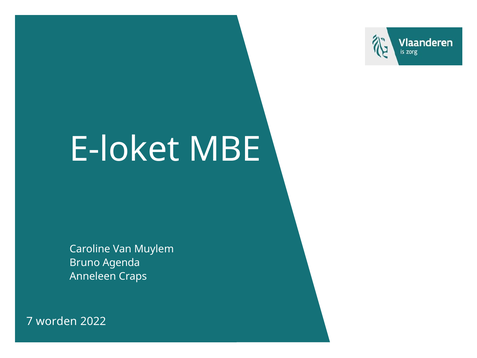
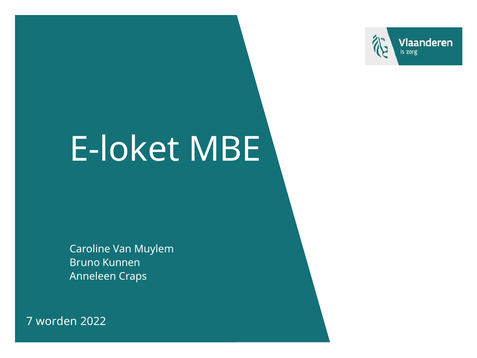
Agenda: Agenda -> Kunnen
